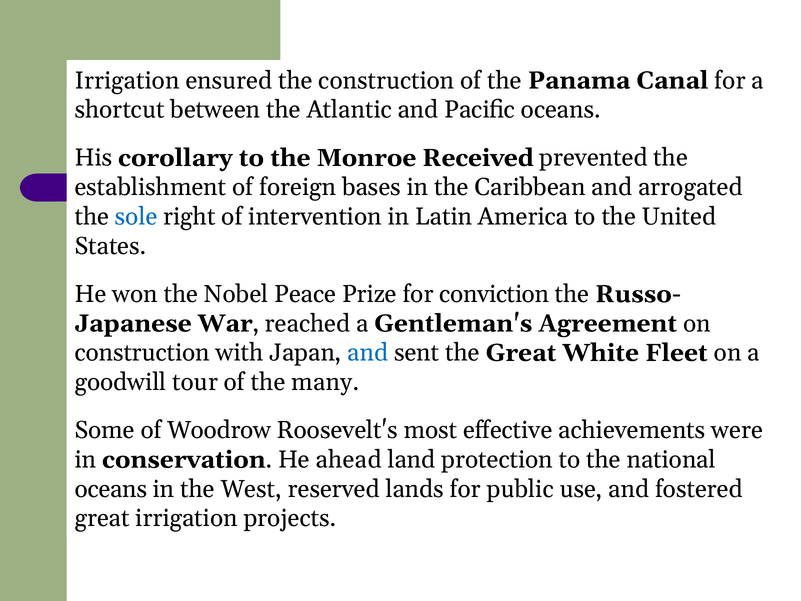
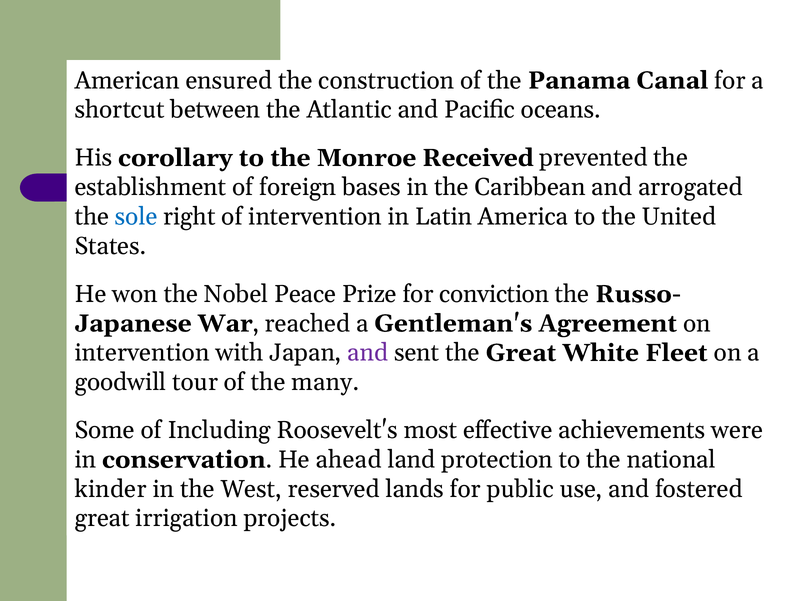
Irrigation at (127, 80): Irrigation -> American
construction at (142, 353): construction -> intervention
and at (368, 353) colour: blue -> purple
Woodrow: Woodrow -> Including
oceans at (111, 489): oceans -> kinder
